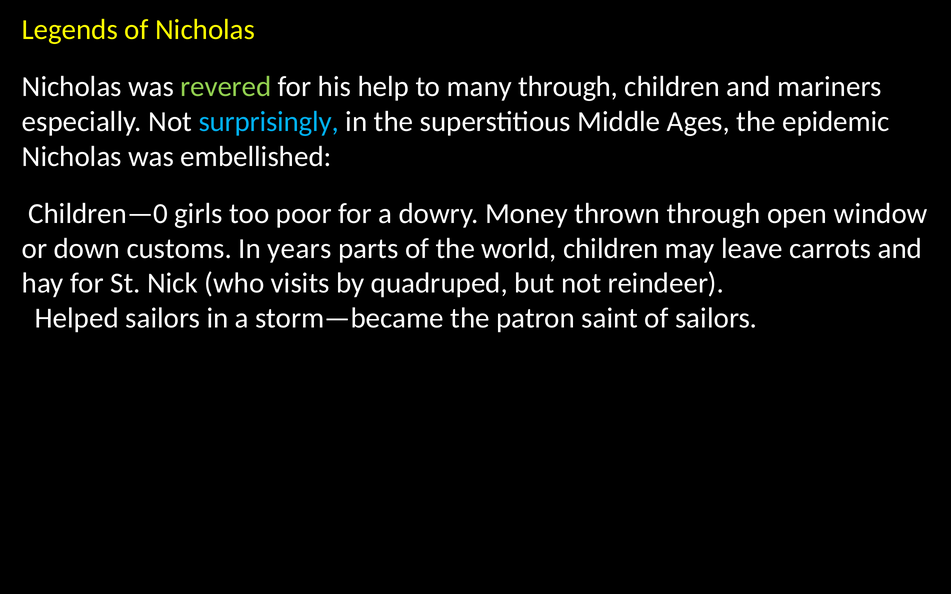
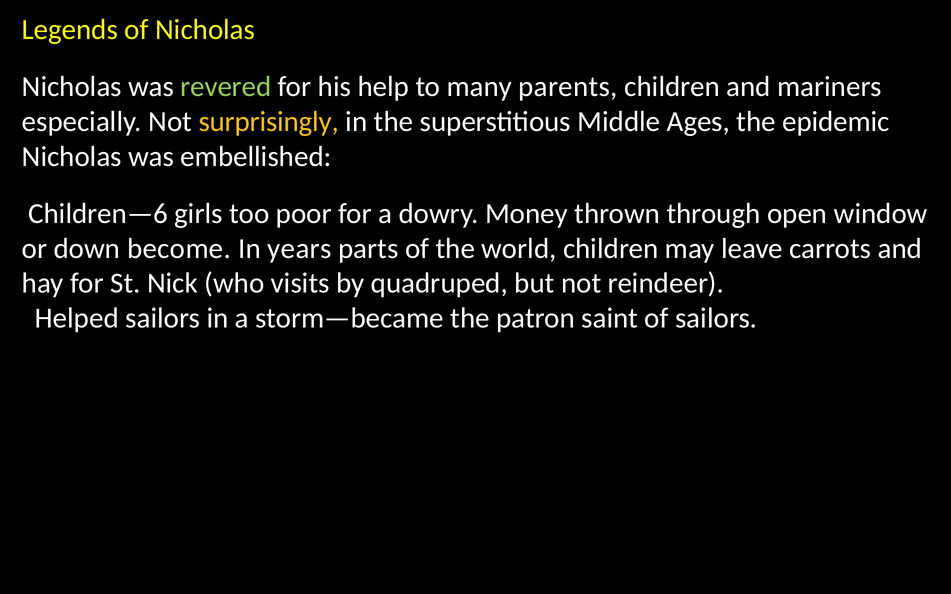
many through: through -> parents
surprisingly colour: light blue -> yellow
Children—0: Children—0 -> Children—6
customs: customs -> become
